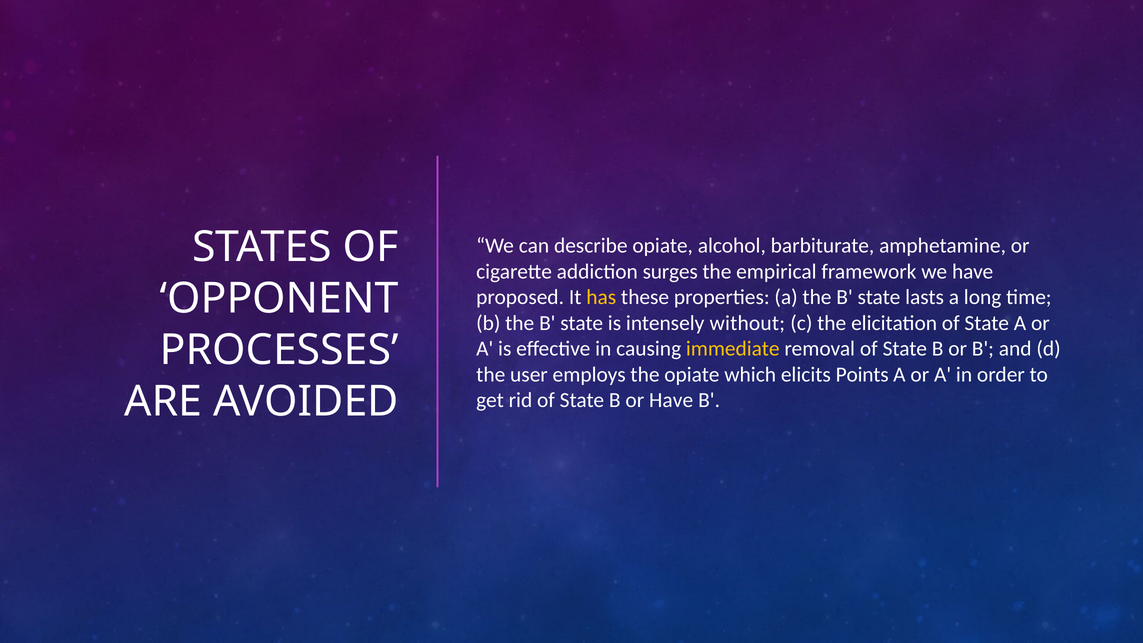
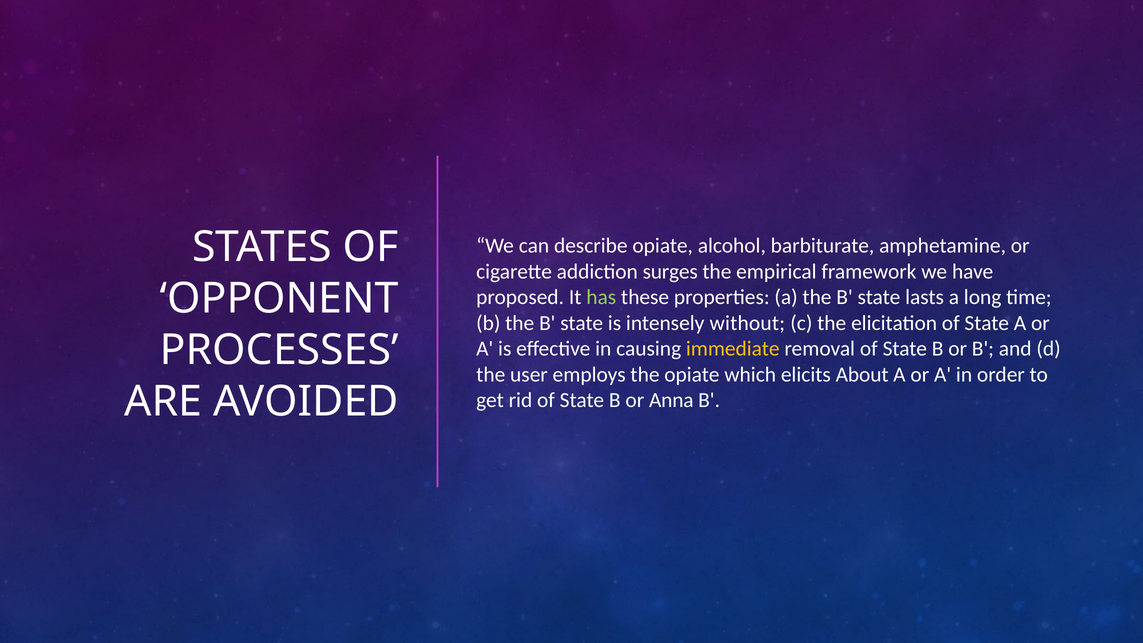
has colour: yellow -> light green
Points: Points -> About
or Have: Have -> Anna
